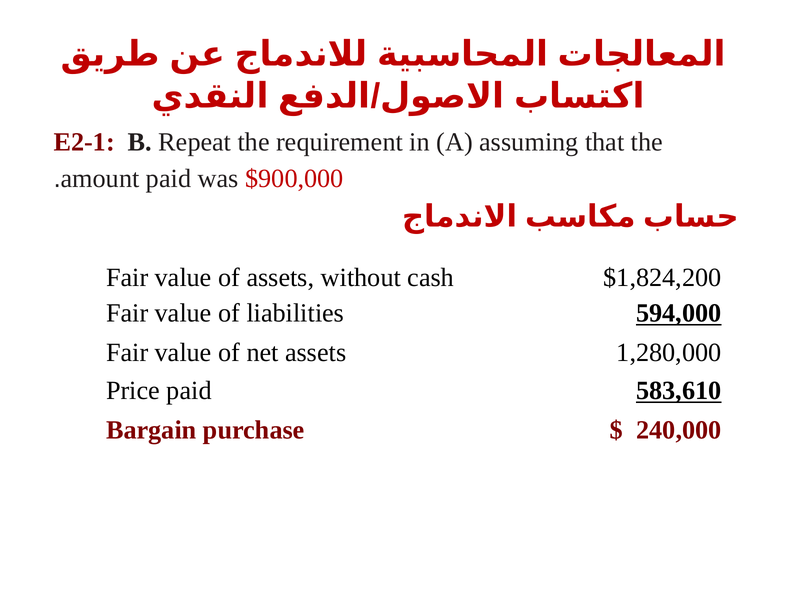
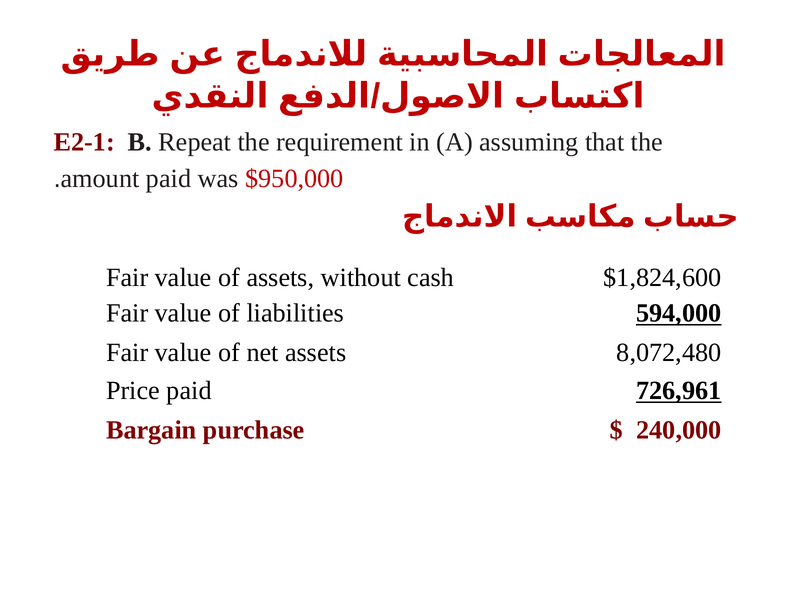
$900,000: $900,000 -> $950,000
$1,824,200: $1,824,200 -> $1,824,600
1,280,000: 1,280,000 -> 8,072,480
583,610: 583,610 -> 726,961
